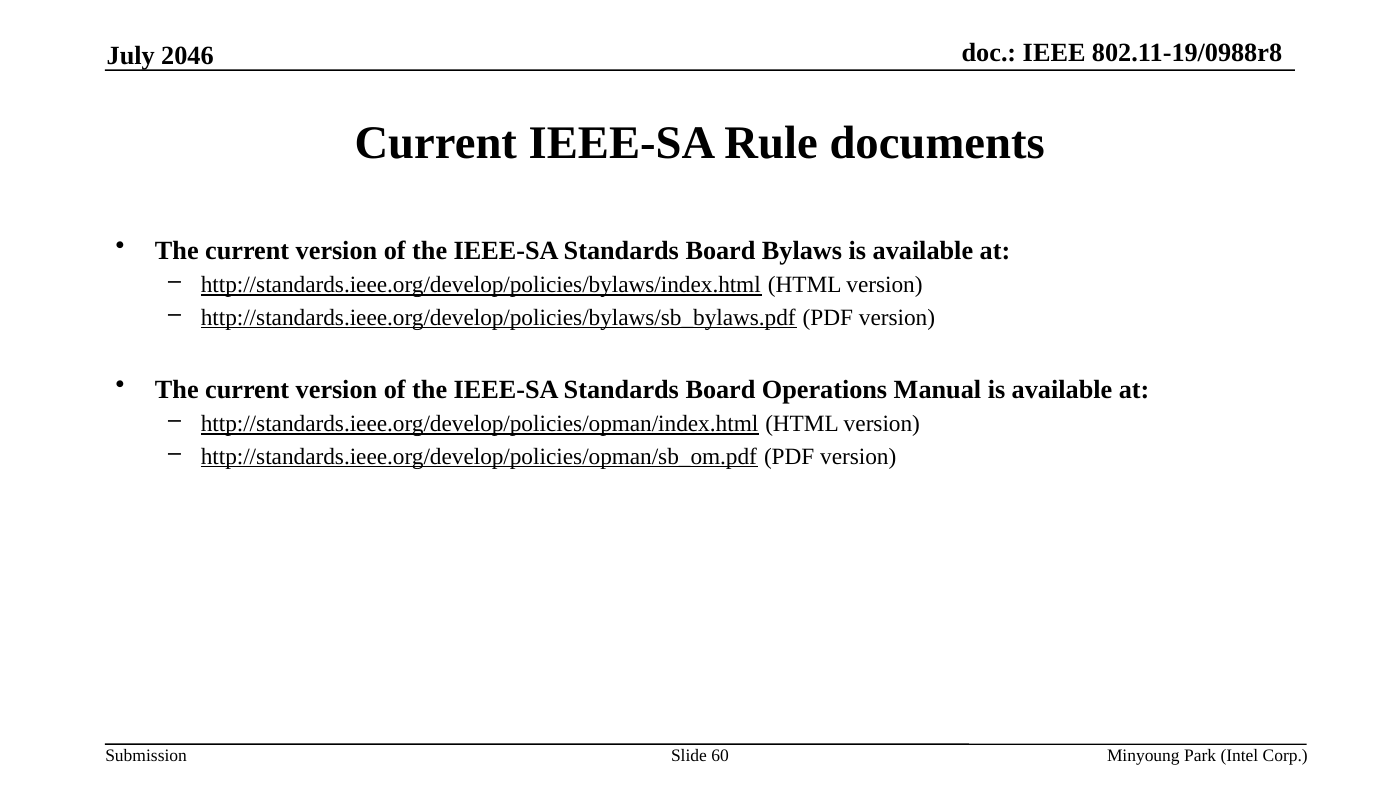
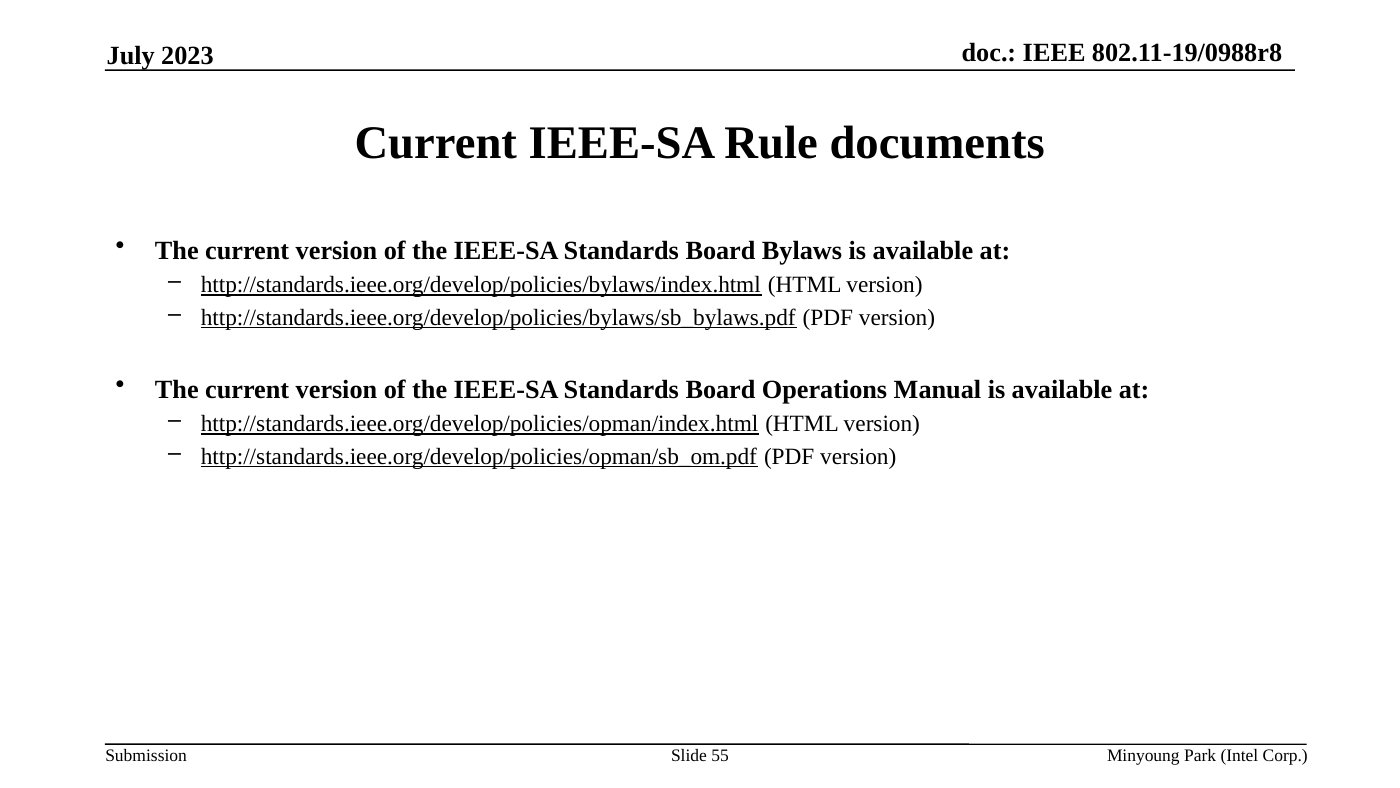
2046: 2046 -> 2023
60: 60 -> 55
